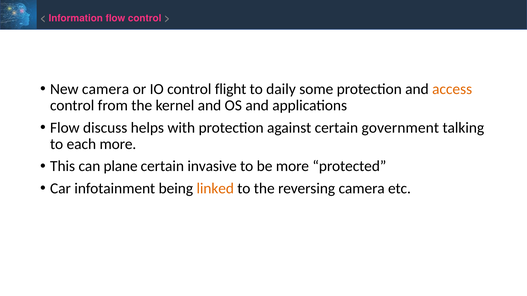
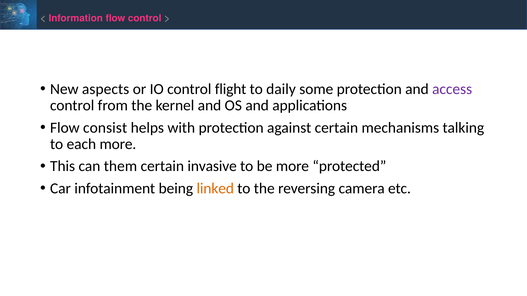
New camera: camera -> aspects
access colour: orange -> purple
discuss: discuss -> consist
government: government -> mechanisms
plane: plane -> them
